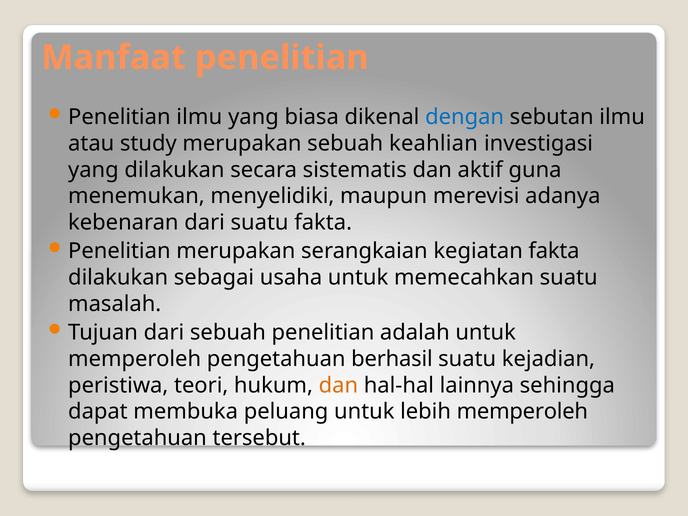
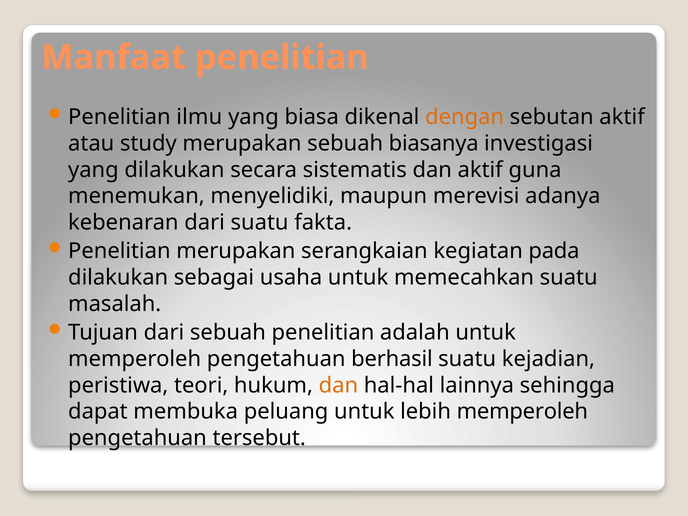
dengan colour: blue -> orange
sebutan ilmu: ilmu -> aktif
keahlian: keahlian -> biasanya
kegiatan fakta: fakta -> pada
